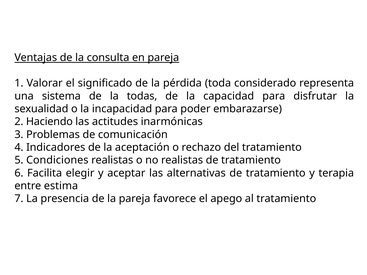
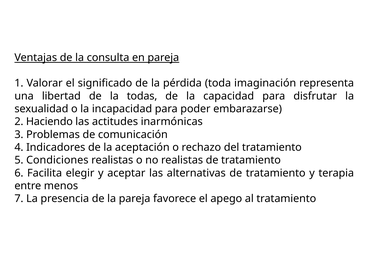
considerado: considerado -> imaginación
sistema: sistema -> libertad
estima: estima -> menos
